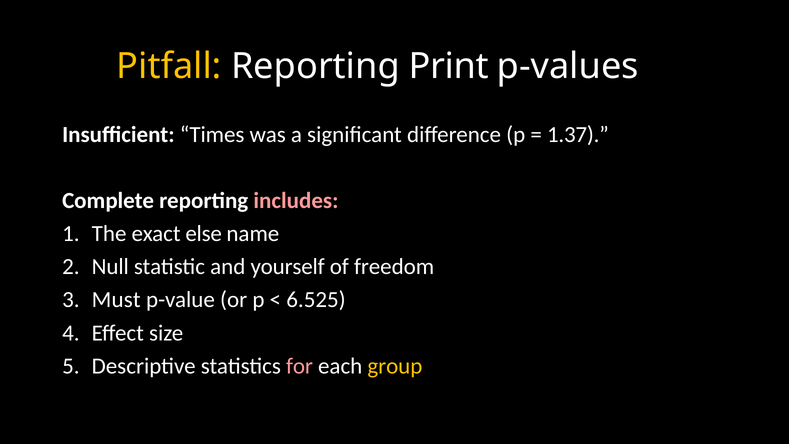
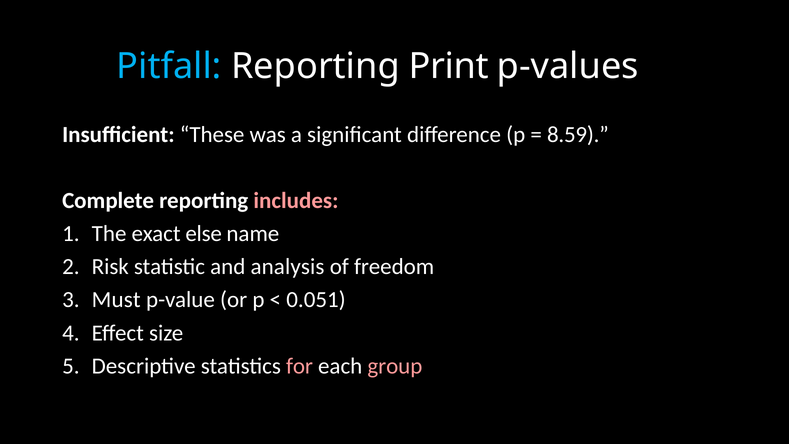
Pitfall colour: yellow -> light blue
Times: Times -> These
1.37: 1.37 -> 8.59
Null: Null -> Risk
yourself: yourself -> analysis
6.525: 6.525 -> 0.051
group colour: yellow -> pink
